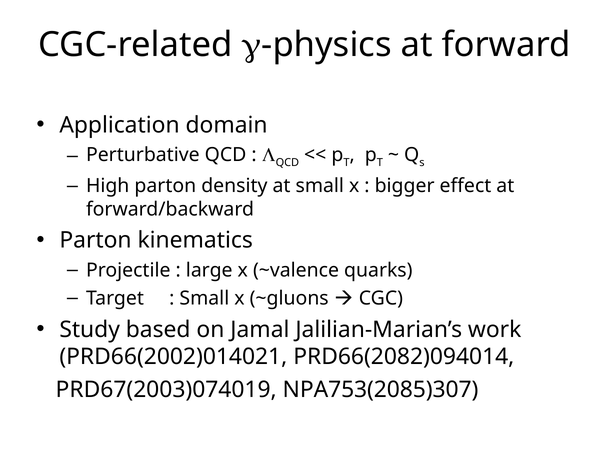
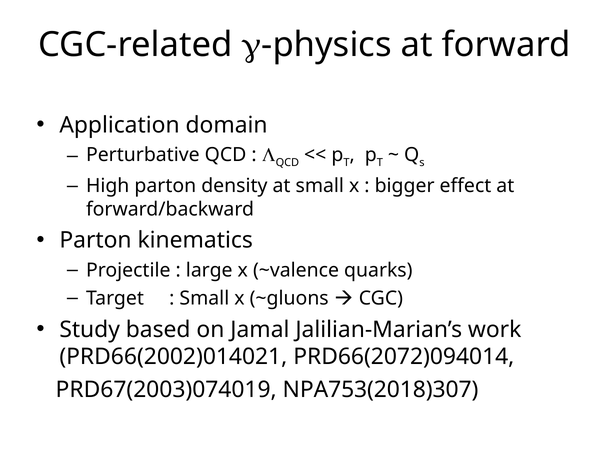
PRD66(2082)094014: PRD66(2082)094014 -> PRD66(2072)094014
NPA753(2085)307: NPA753(2085)307 -> NPA753(2018)307
